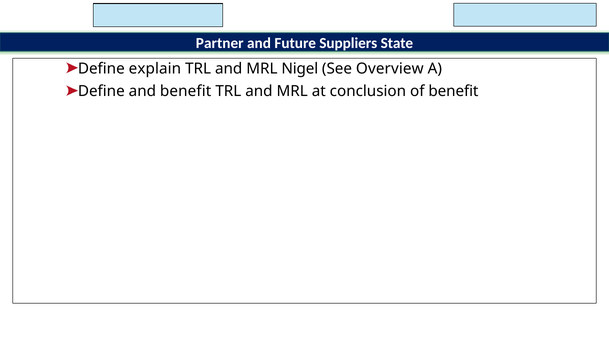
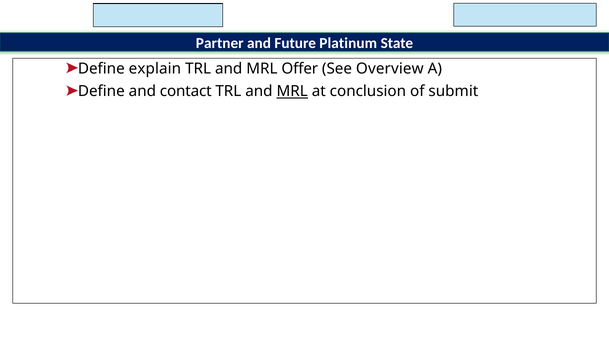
Suppliers: Suppliers -> Platinum
Nigel: Nigel -> Offer
and benefit: benefit -> contact
MRL at (292, 91) underline: none -> present
of benefit: benefit -> submit
